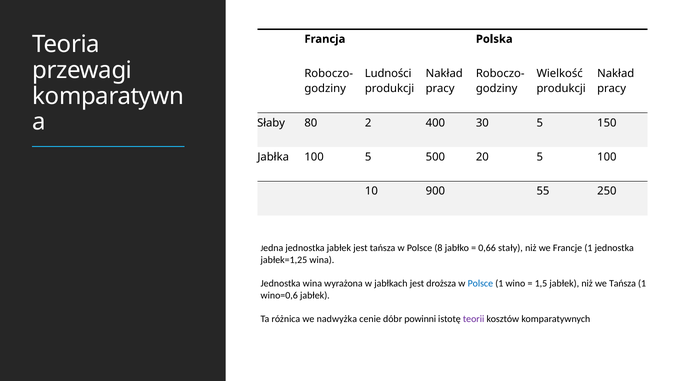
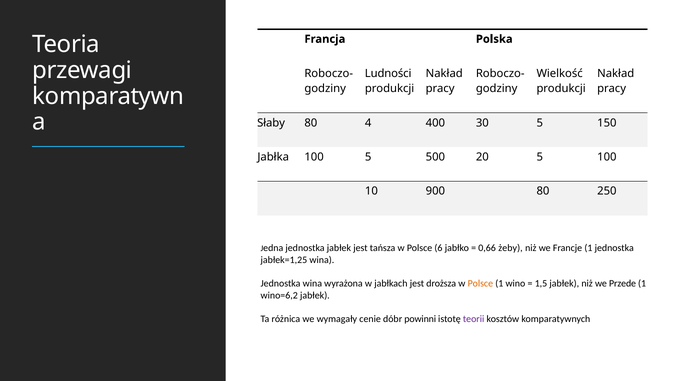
2: 2 -> 4
900 55: 55 -> 80
8: 8 -> 6
stały: stały -> żeby
Polsce at (480, 284) colour: blue -> orange
we Tańsza: Tańsza -> Przede
wino=0,6: wino=0,6 -> wino=6,2
nadwyżka: nadwyżka -> wymagały
